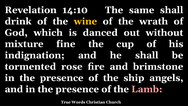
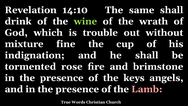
wine colour: yellow -> light green
danced: danced -> trouble
ship: ship -> keys
